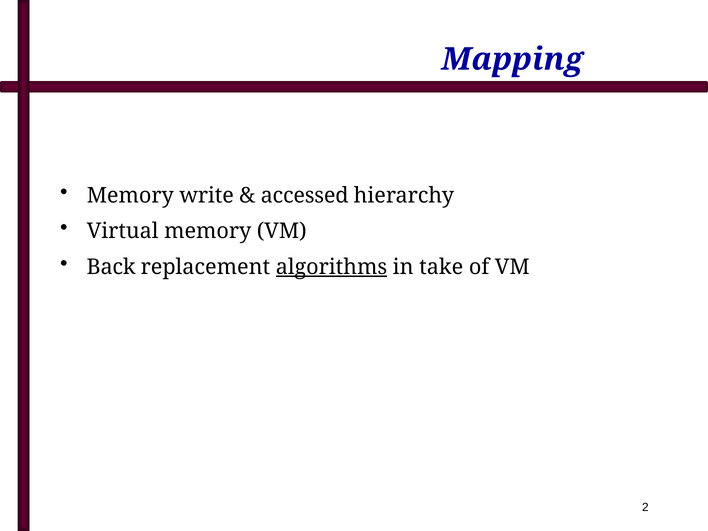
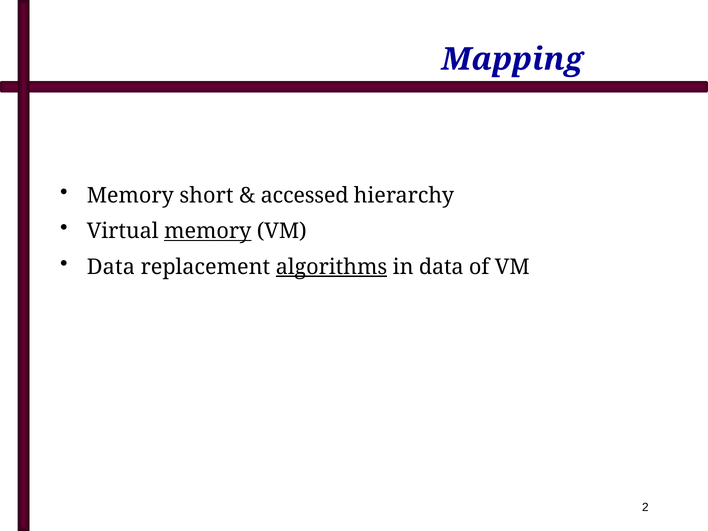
write: write -> short
memory at (208, 231) underline: none -> present
Back at (111, 267): Back -> Data
in take: take -> data
